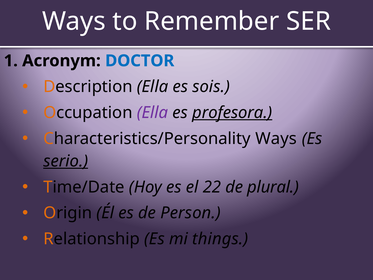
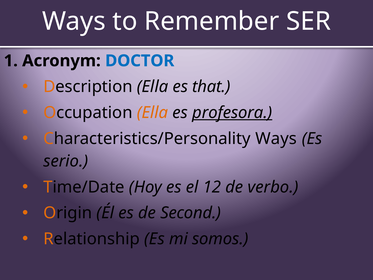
sois: sois -> that
Ella at (153, 113) colour: purple -> orange
serio underline: present -> none
22: 22 -> 12
plural: plural -> verbo
Person: Person -> Second
things: things -> somos
